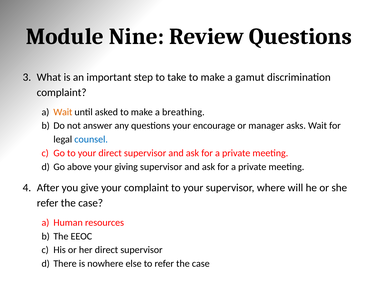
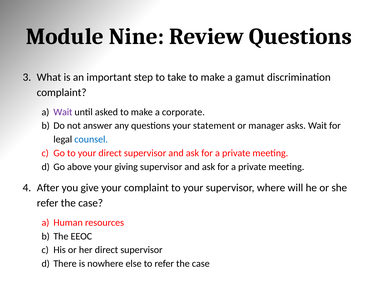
Wait at (63, 112) colour: orange -> purple
breathing: breathing -> corporate
encourage: encourage -> statement
